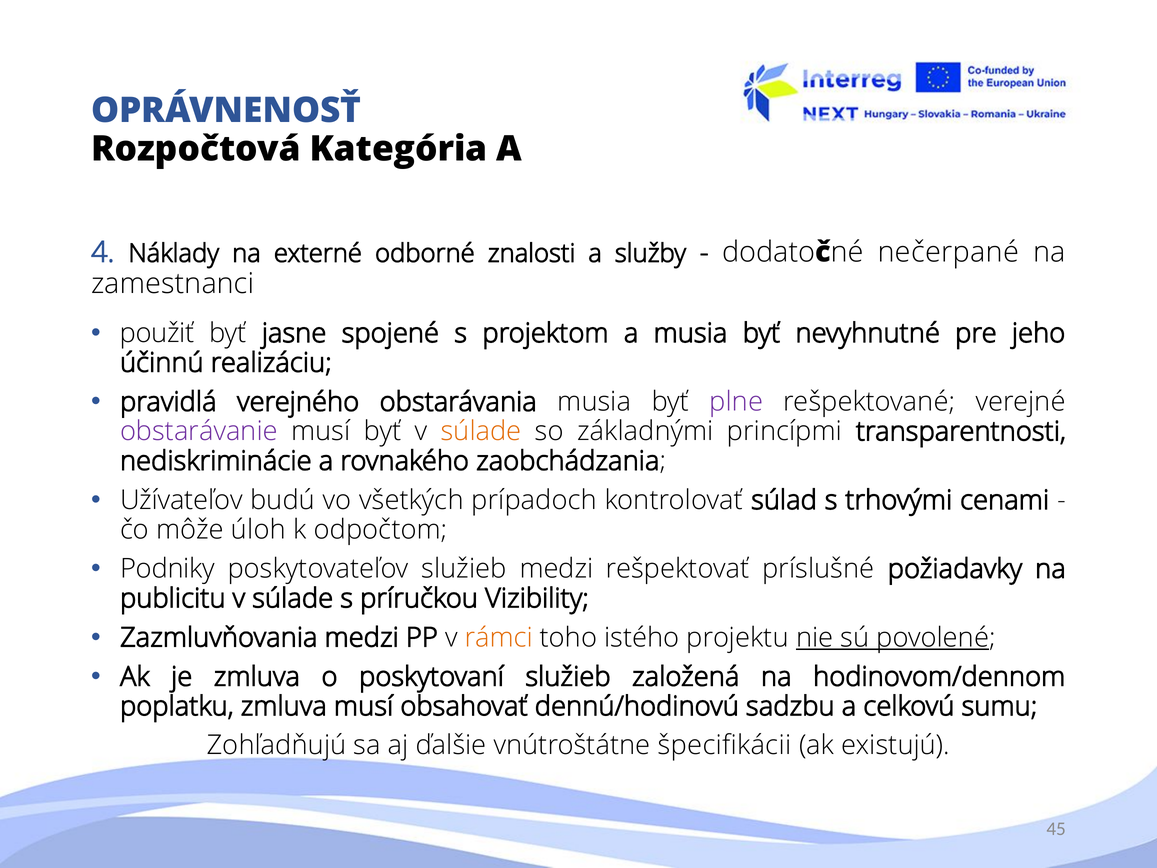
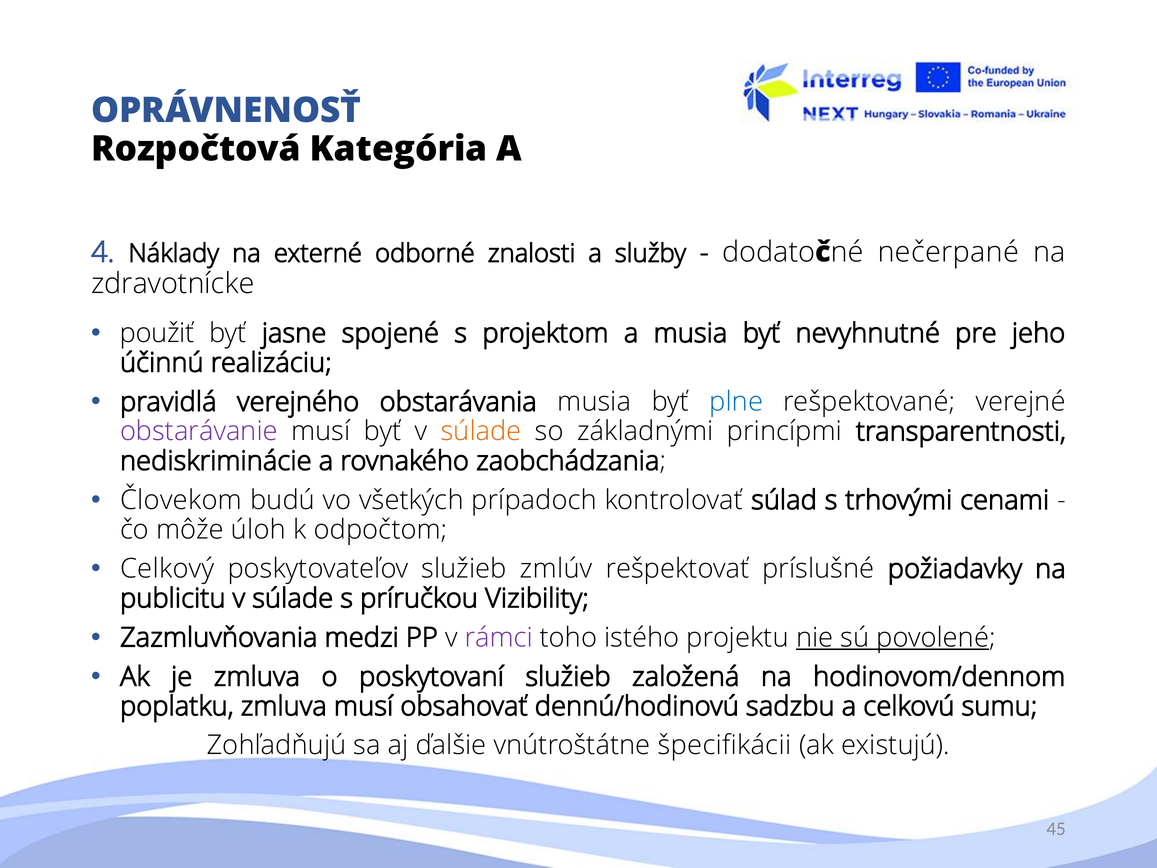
zamestnanci: zamestnanci -> zdravotnícke
plne colour: purple -> blue
Užívateľov: Užívateľov -> Človekom
Podniky: Podniky -> Celkový
služieb medzi: medzi -> zmlúv
rámci colour: orange -> purple
